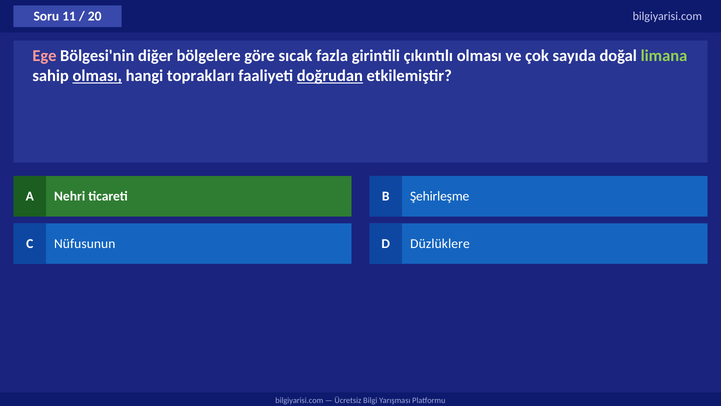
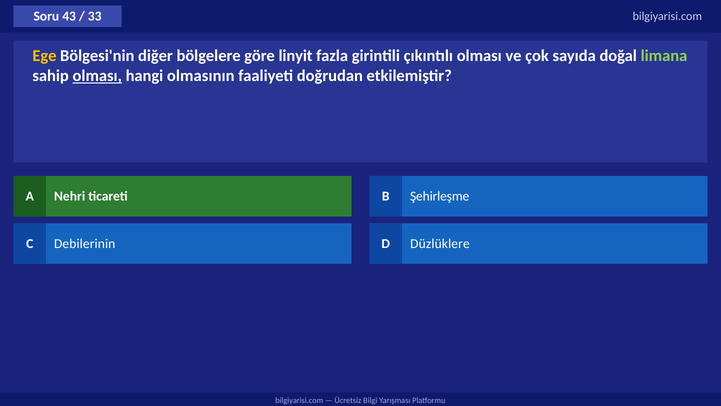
11: 11 -> 43
20: 20 -> 33
Ege colour: pink -> yellow
sıcak: sıcak -> linyit
toprakları: toprakları -> olmasının
doğrudan underline: present -> none
Nüfusunun: Nüfusunun -> Debilerinin
